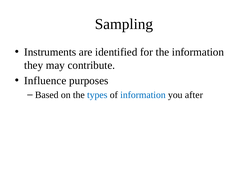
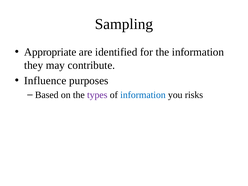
Instruments: Instruments -> Appropriate
types colour: blue -> purple
after: after -> risks
